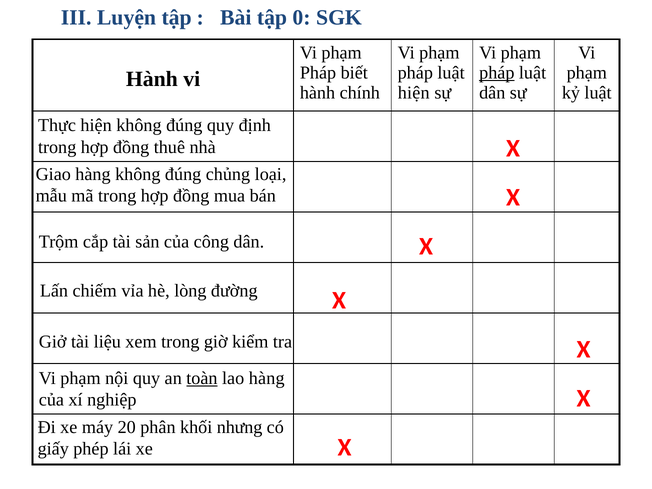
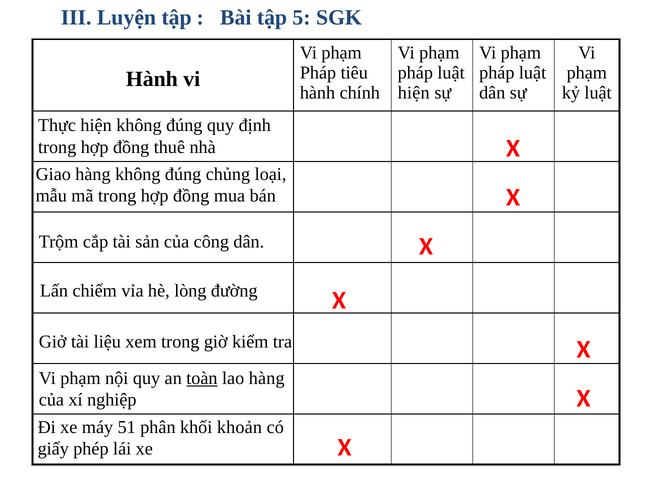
0: 0 -> 5
biết: biết -> tiêu
pháp at (497, 73) underline: present -> none
20: 20 -> 51
nhưng: nhưng -> khoản
